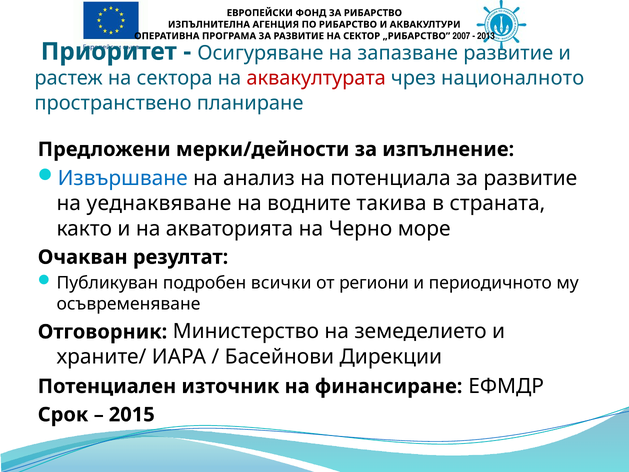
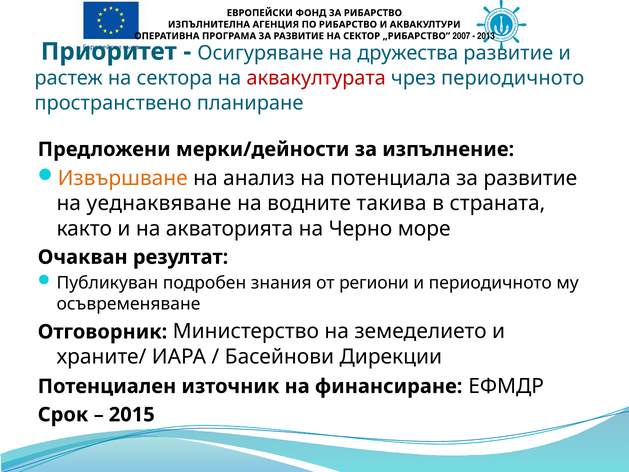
запазване: запазване -> дружества
чрез националното: националното -> периодичното
Извършване colour: blue -> orange
всички: всички -> знания
